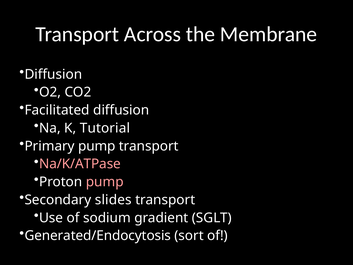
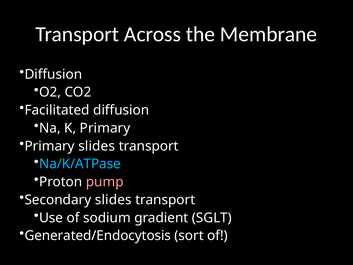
K Tutorial: Tutorial -> Primary
Primary pump: pump -> slides
Na/K/ATPase colour: pink -> light blue
